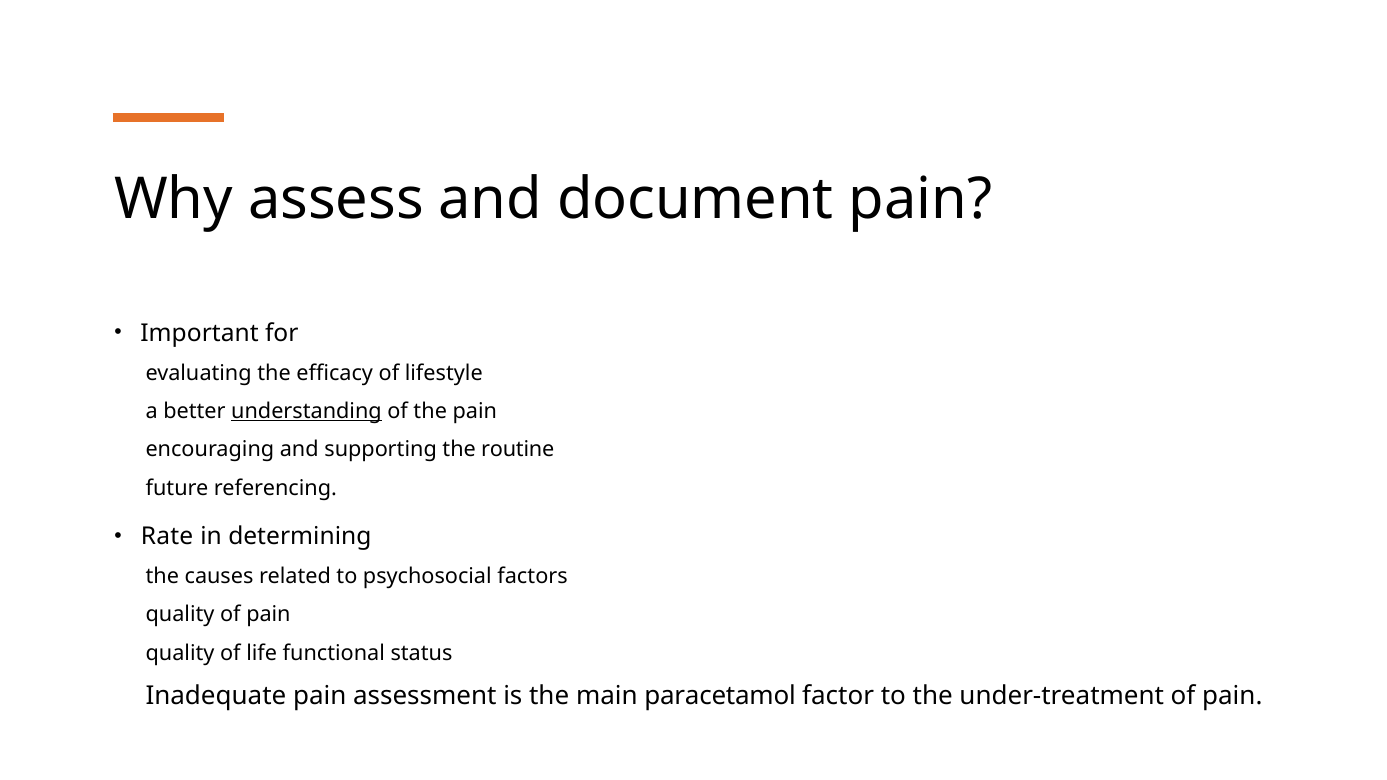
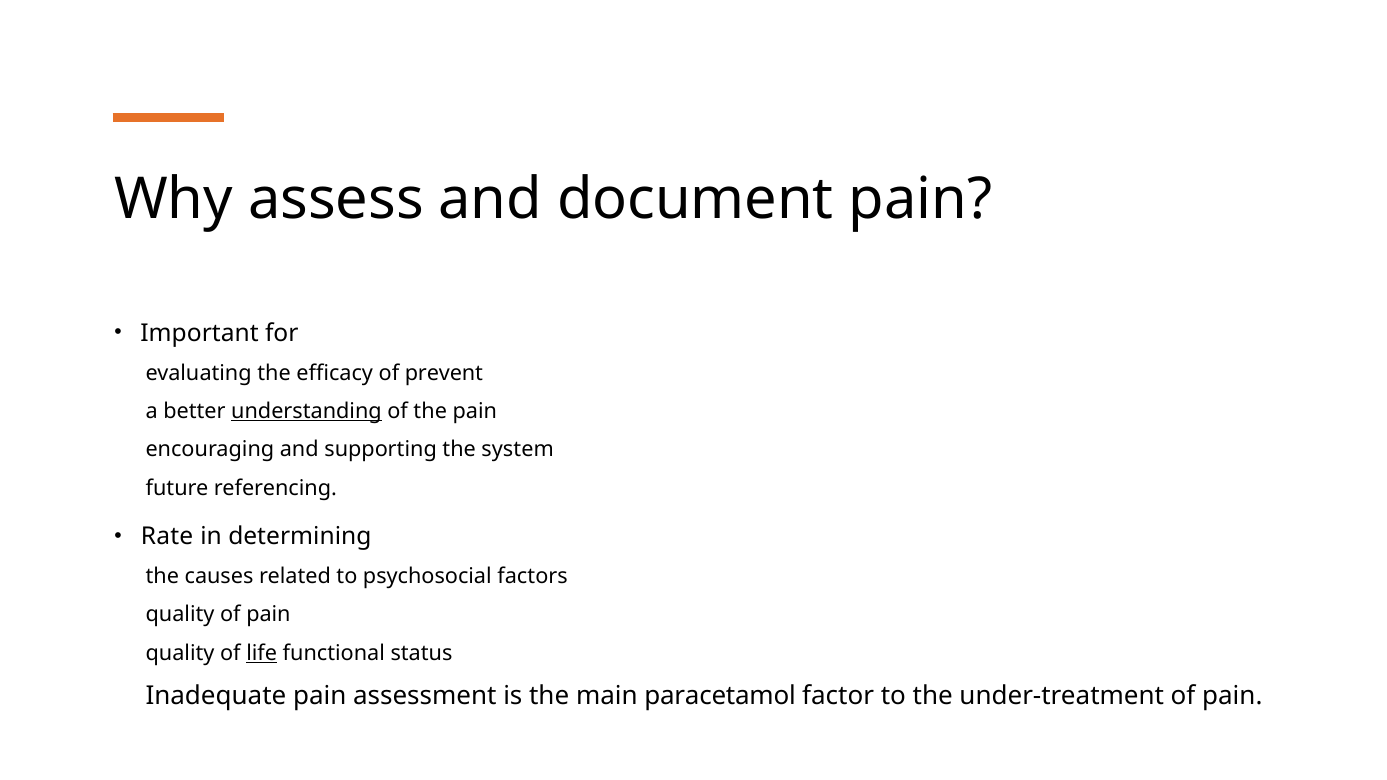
lifestyle: lifestyle -> prevent
routine: routine -> system
life underline: none -> present
